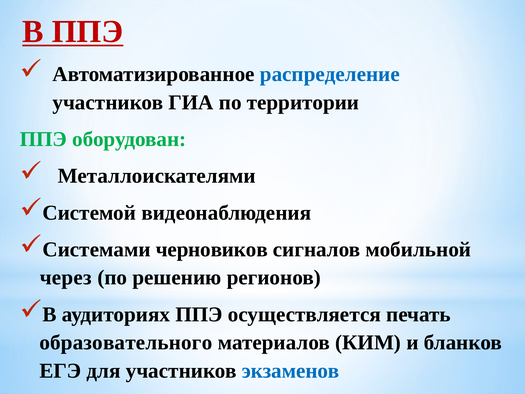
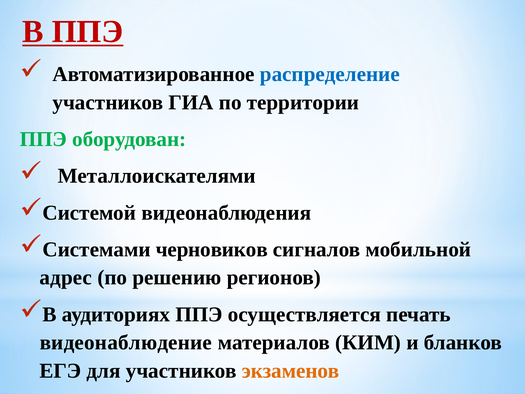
через: через -> адрес
образовательного: образовательного -> видеонаблюдение
экзаменов colour: blue -> orange
